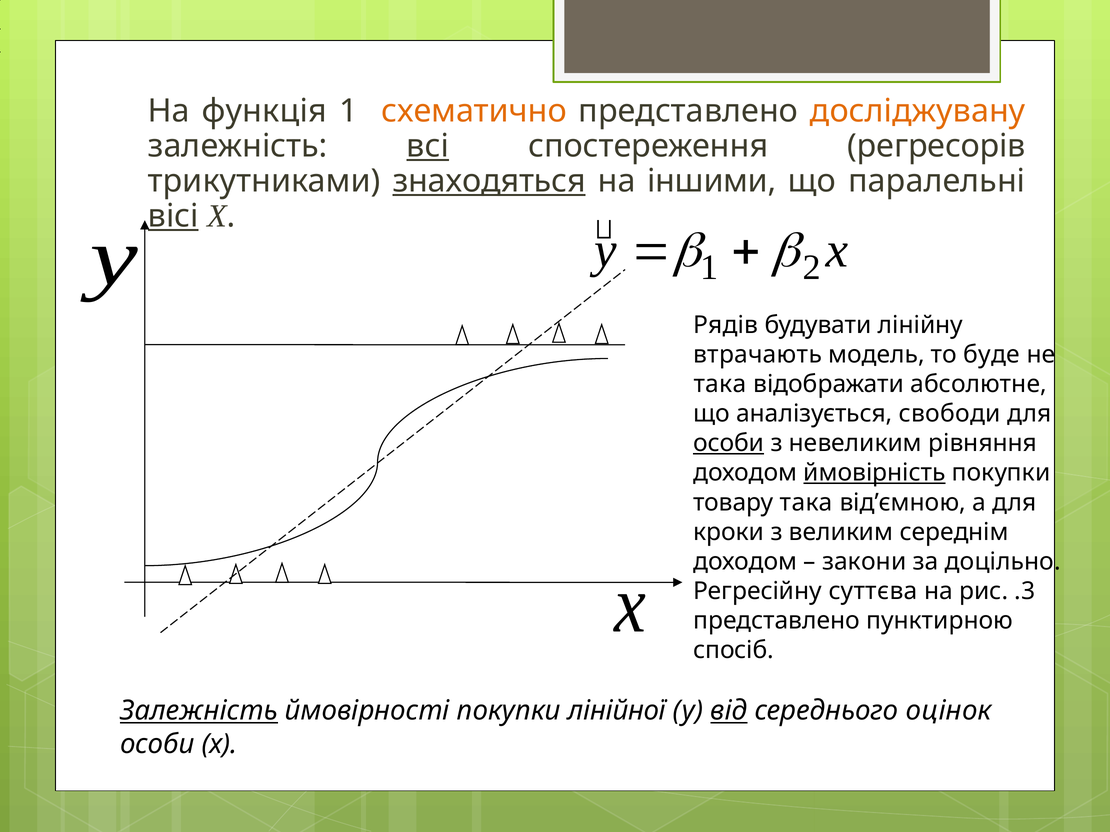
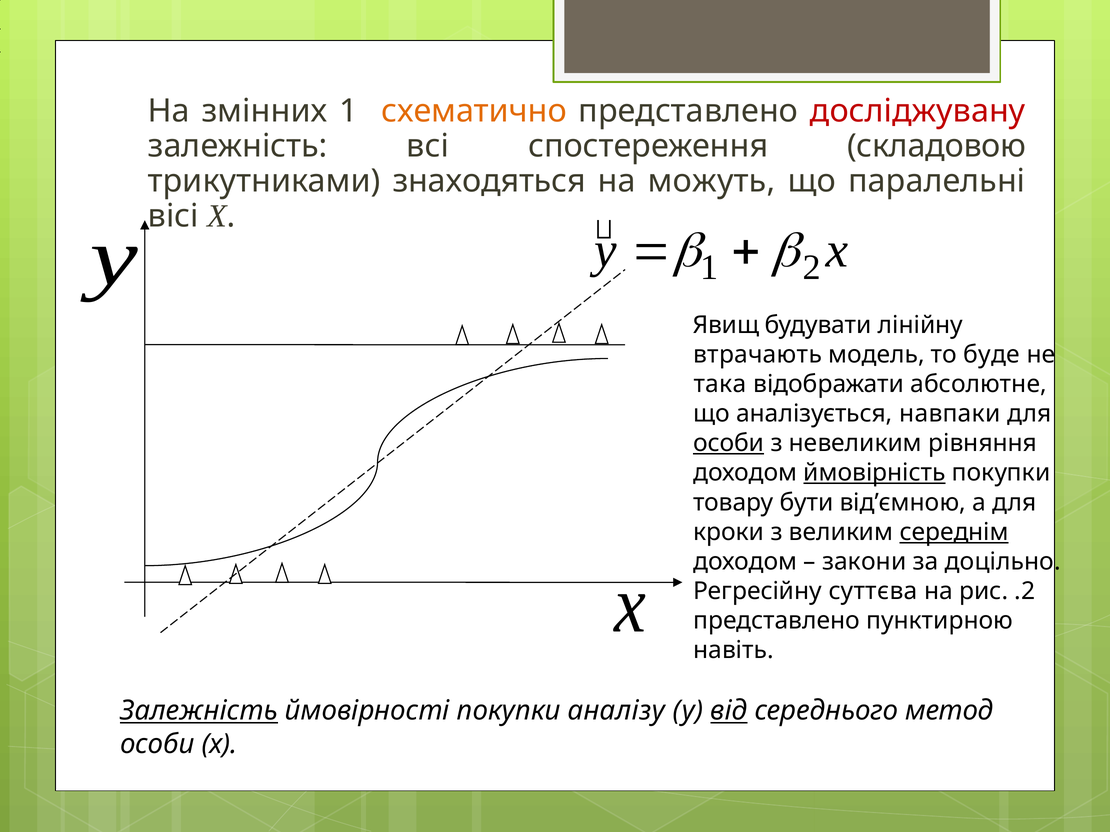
функція: функція -> змінних
досліджувану colour: orange -> red
всі underline: present -> none
регресорів: регресорів -> складовою
знаходяться underline: present -> none
іншими: іншими -> можуть
вісі underline: present -> none
Рядів: Рядів -> Явищ
свободи: свободи -> навпаки
товару така: така -> бути
середнім underline: none -> present
.3: .3 -> .2
спосіб: спосіб -> навіть
лінійної: лінійної -> аналізу
оцінок: оцінок -> метод
